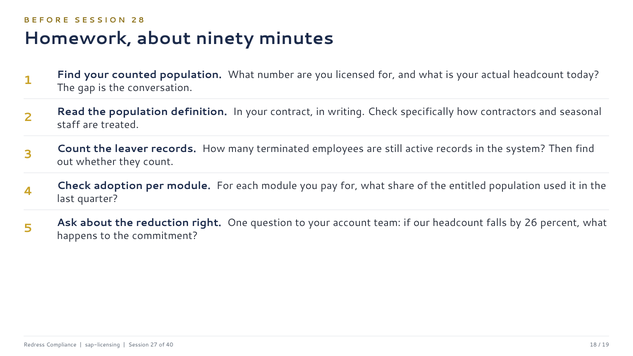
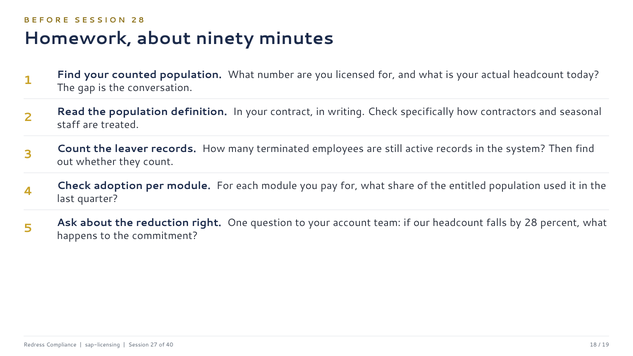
26: 26 -> 28
